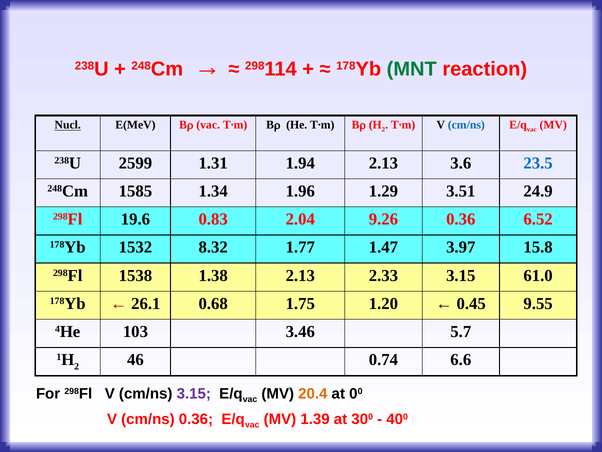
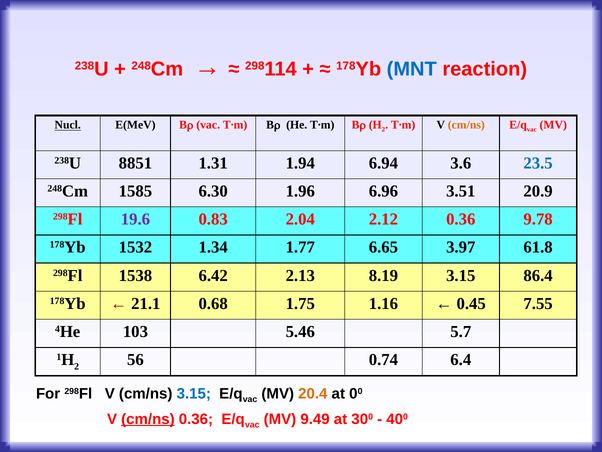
MNT colour: green -> blue
cm/ns at (466, 125) colour: blue -> orange
2599: 2599 -> 8851
1.94 2.13: 2.13 -> 6.94
1.34: 1.34 -> 6.30
1.29: 1.29 -> 6.96
24.9: 24.9 -> 20.9
19.6 colour: black -> purple
9.26: 9.26 -> 2.12
6.52: 6.52 -> 9.78
8.32: 8.32 -> 1.34
1.47: 1.47 -> 6.65
15.8: 15.8 -> 61.8
1.38: 1.38 -> 6.42
2.33: 2.33 -> 8.19
61.0: 61.0 -> 86.4
26.1: 26.1 -> 21.1
1.20: 1.20 -> 1.16
9.55: 9.55 -> 7.55
3.46: 3.46 -> 5.46
46: 46 -> 56
6.6: 6.6 -> 6.4
3.15 at (194, 393) colour: purple -> blue
cm/ns at (148, 419) underline: none -> present
1.39: 1.39 -> 9.49
